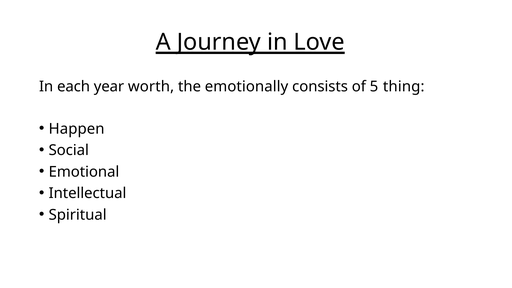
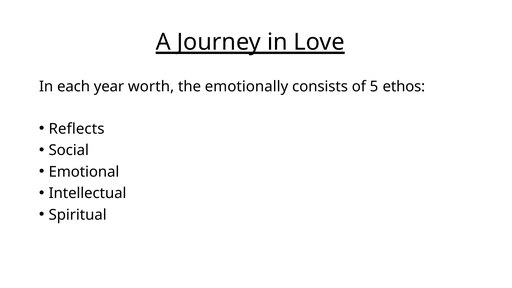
thing: thing -> ethos
Happen: Happen -> Reflects
